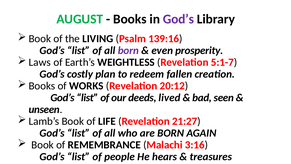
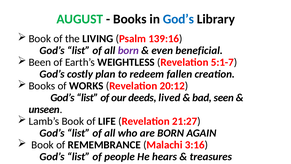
God’s at (178, 19) colour: purple -> blue
prosperity: prosperity -> beneficial
Laws: Laws -> Been
